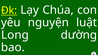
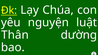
Long: Long -> Thân
